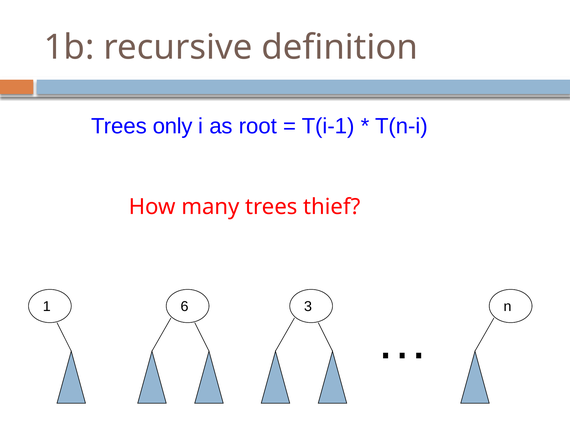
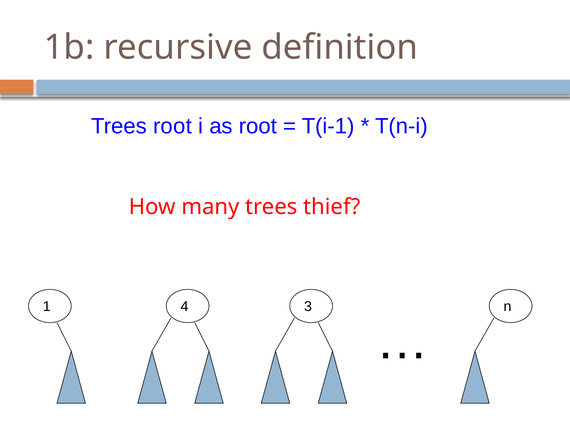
Trees only: only -> root
6: 6 -> 4
